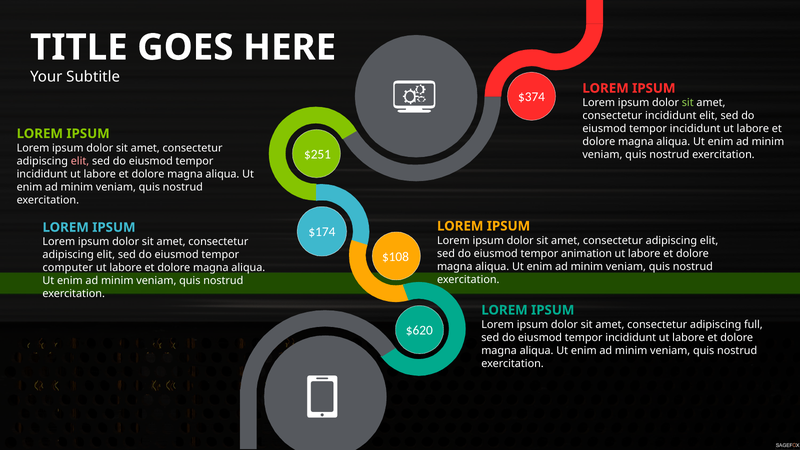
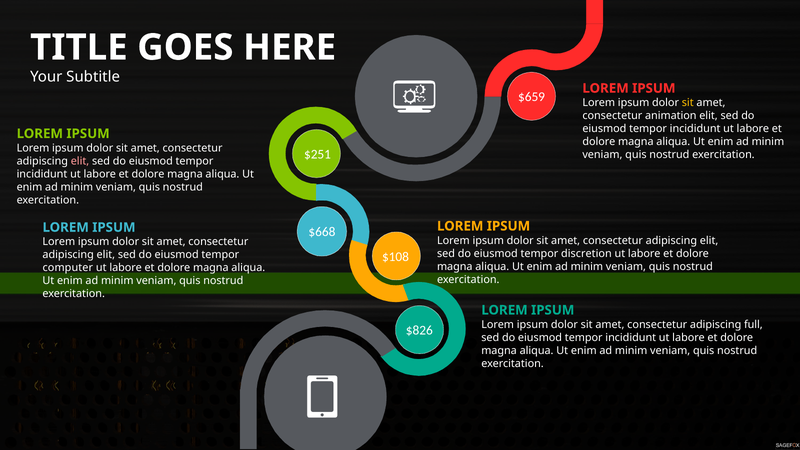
$374: $374 -> $659
sit at (688, 103) colour: light green -> yellow
consectetur incididunt: incididunt -> animation
$174: $174 -> $668
animation: animation -> discretion
$620: $620 -> $826
